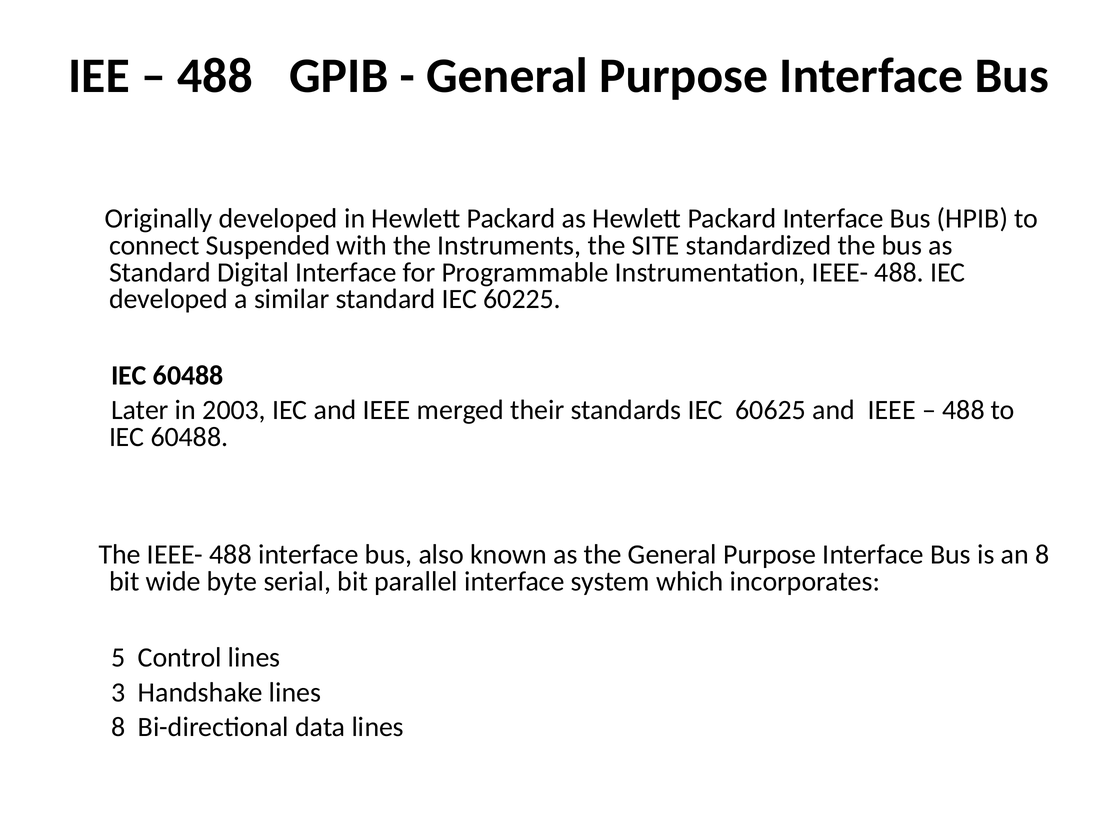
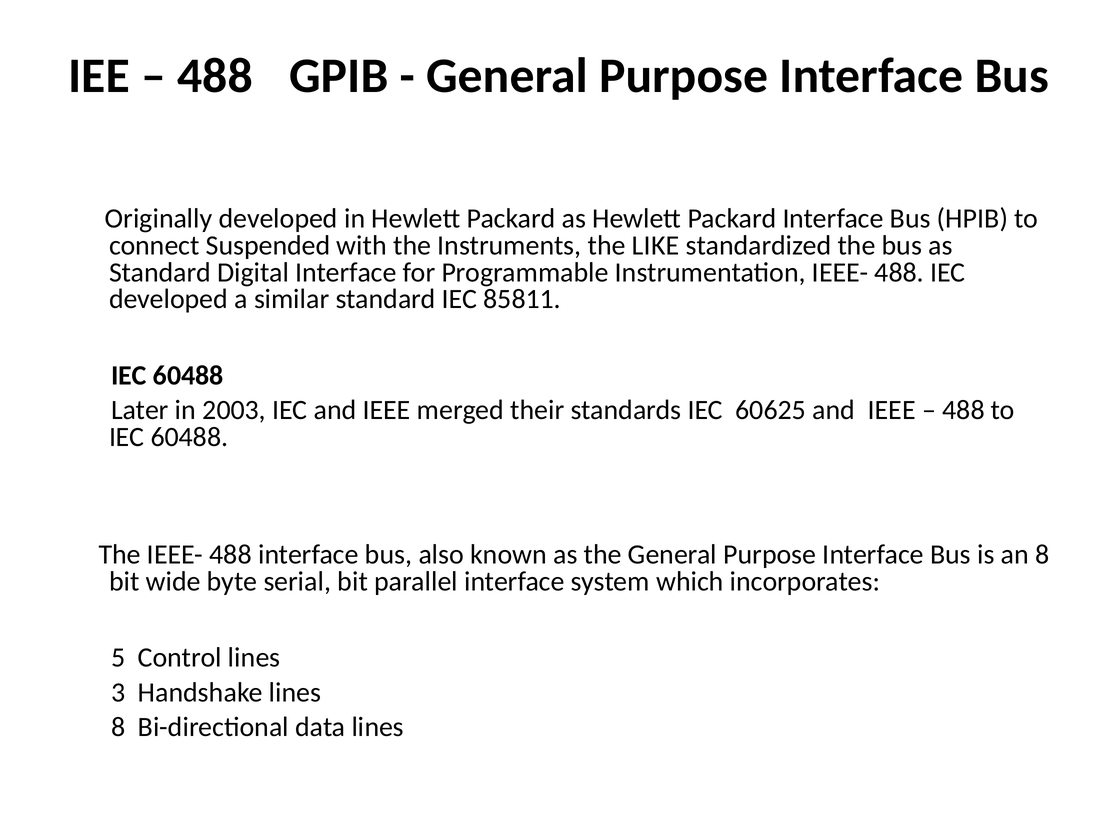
SITE: SITE -> LIKE
60225: 60225 -> 85811
